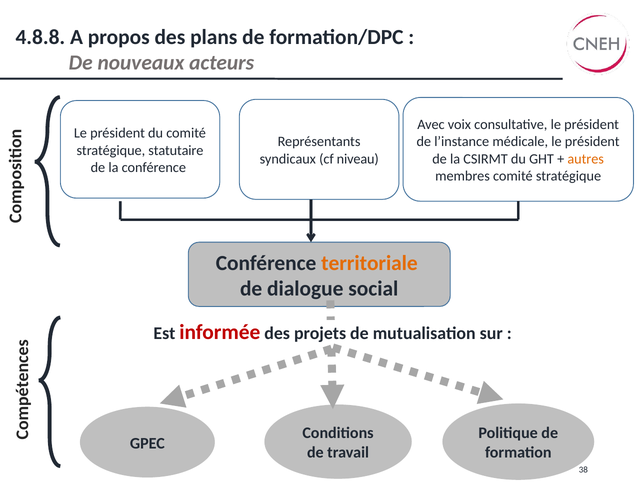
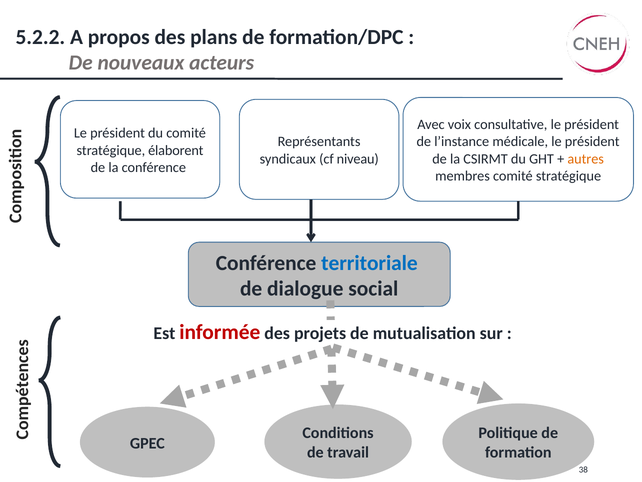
4.8.8: 4.8.8 -> 5.2.2
statutaire: statutaire -> élaborent
territoriale colour: orange -> blue
